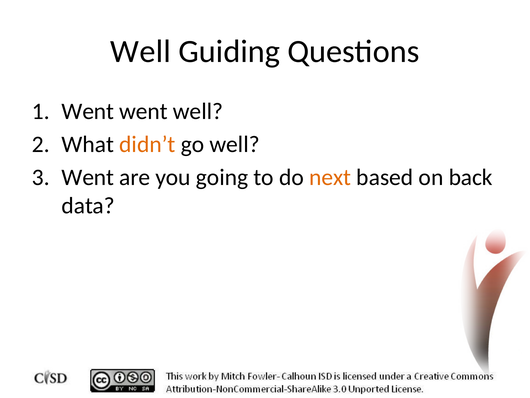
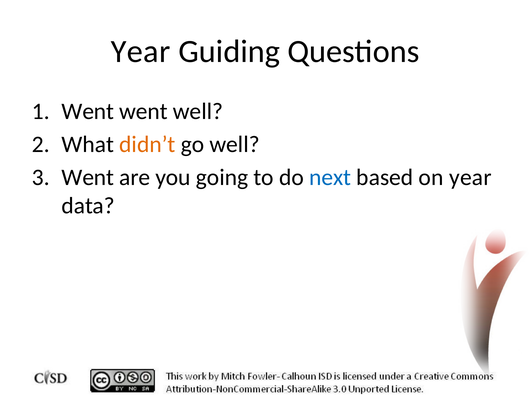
Well at (141, 51): Well -> Year
next colour: orange -> blue
on back: back -> year
